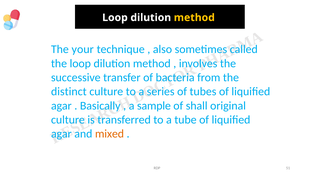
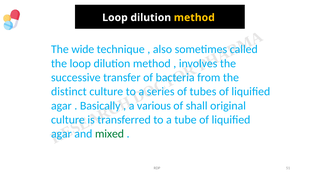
your: your -> wide
sample: sample -> various
mixed colour: orange -> green
